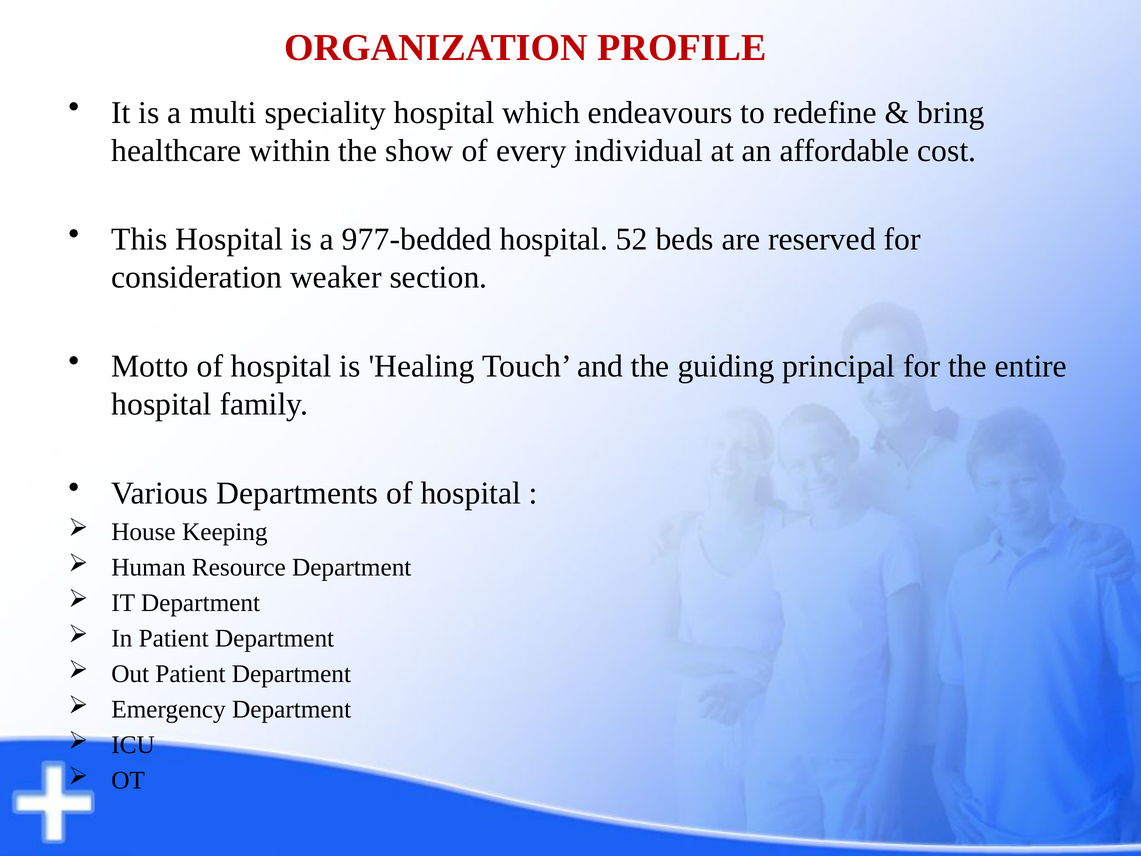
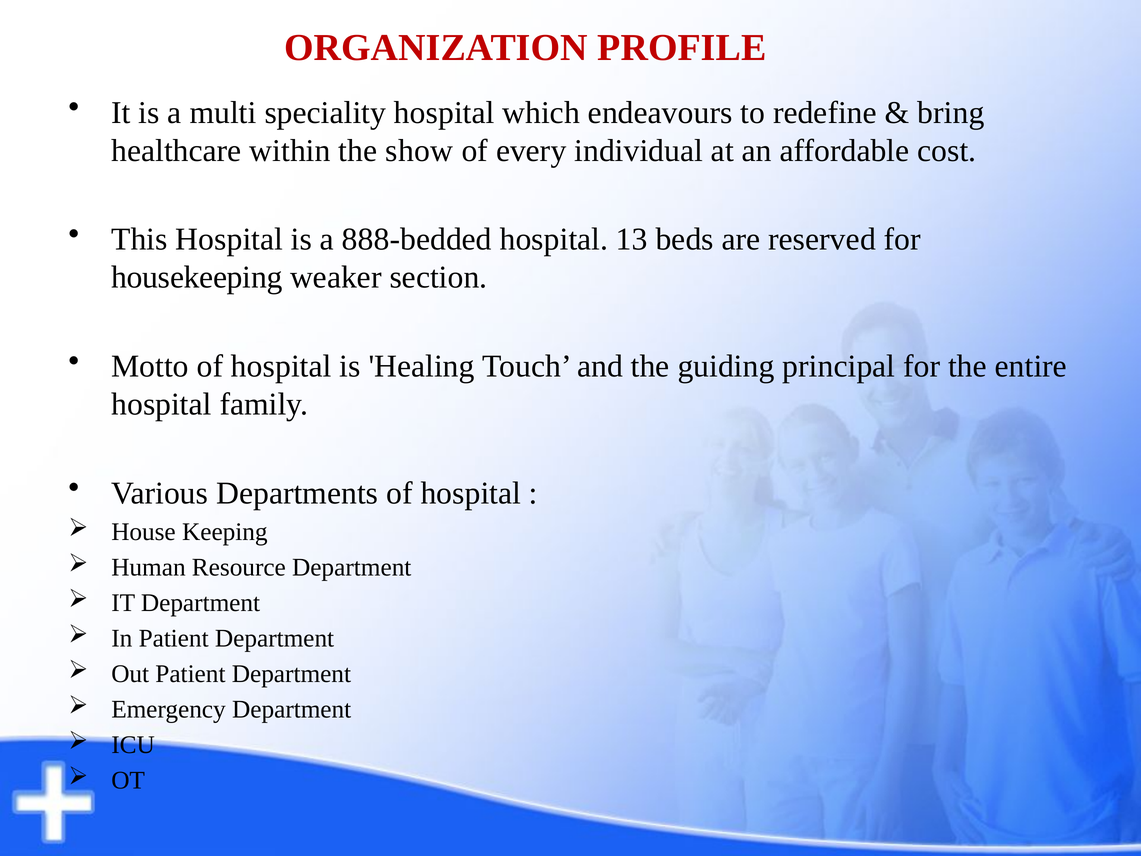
977-bedded: 977-bedded -> 888-bedded
52: 52 -> 13
consideration: consideration -> housekeeping
